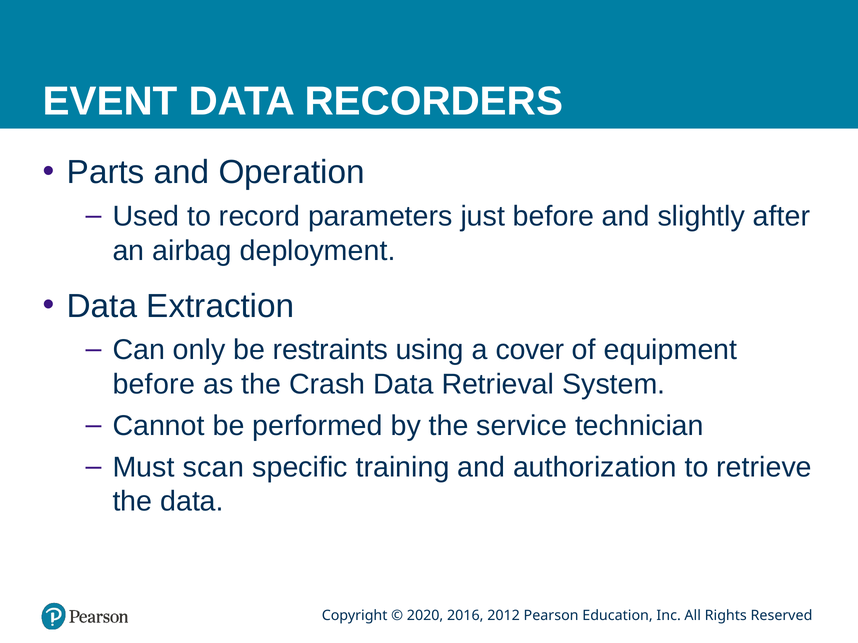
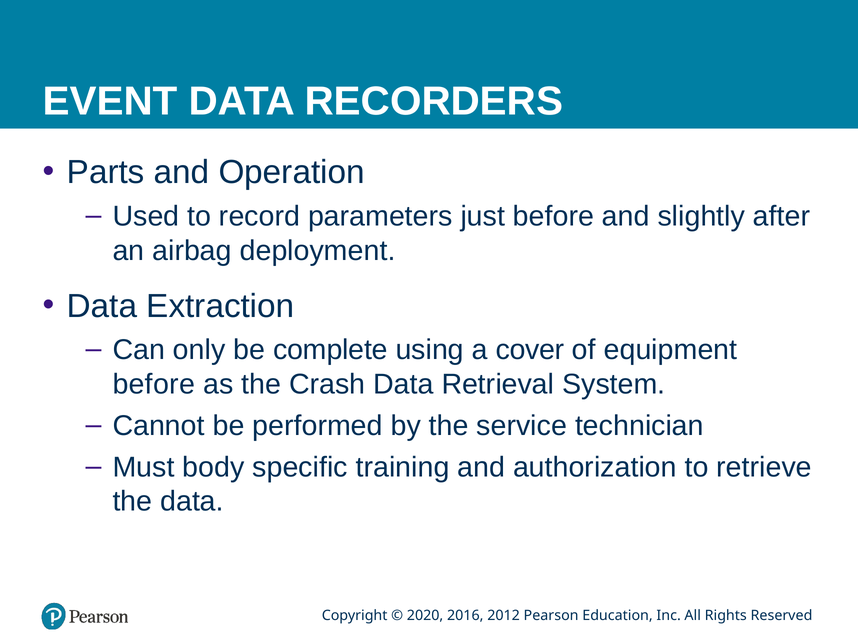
restraints: restraints -> complete
scan: scan -> body
